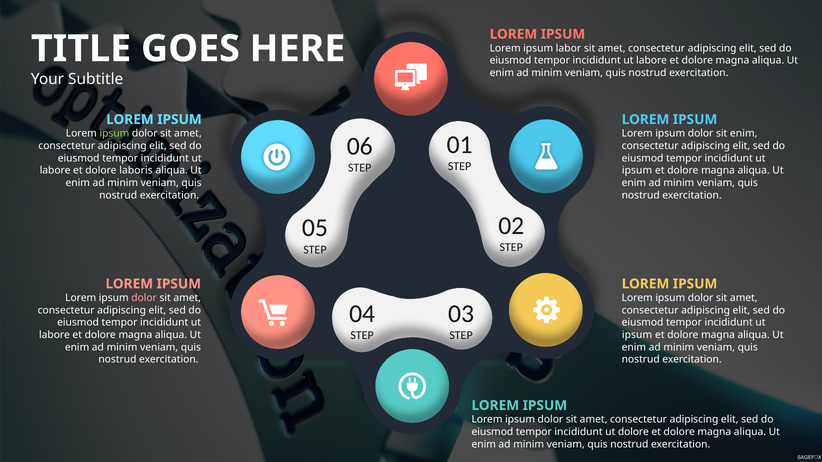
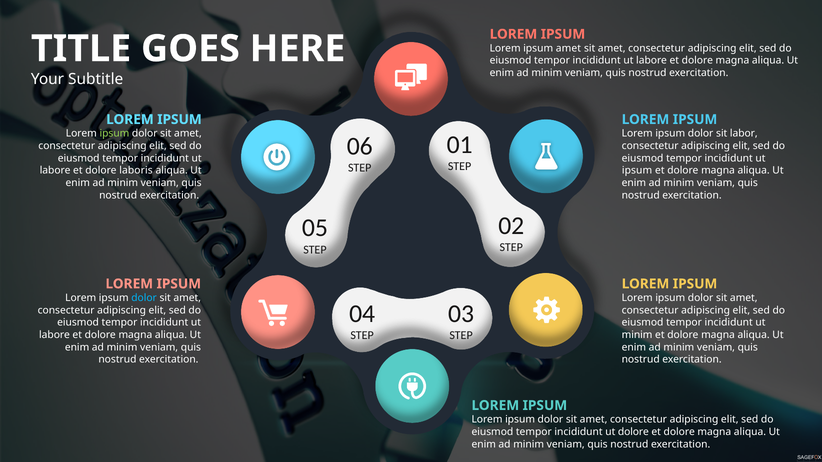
ipsum labor: labor -> amet
sit enim: enim -> labor
dolor at (144, 298) colour: pink -> light blue
ipsum at (637, 335): ipsum -> minim
